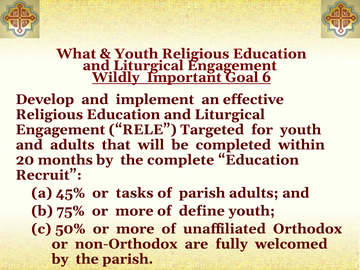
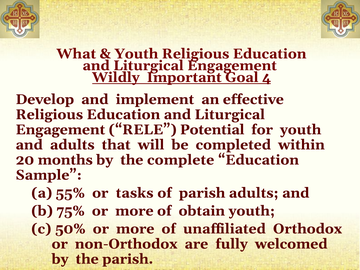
6: 6 -> 4
Targeted: Targeted -> Potential
Recruit: Recruit -> Sample
45%: 45% -> 55%
define: define -> obtain
